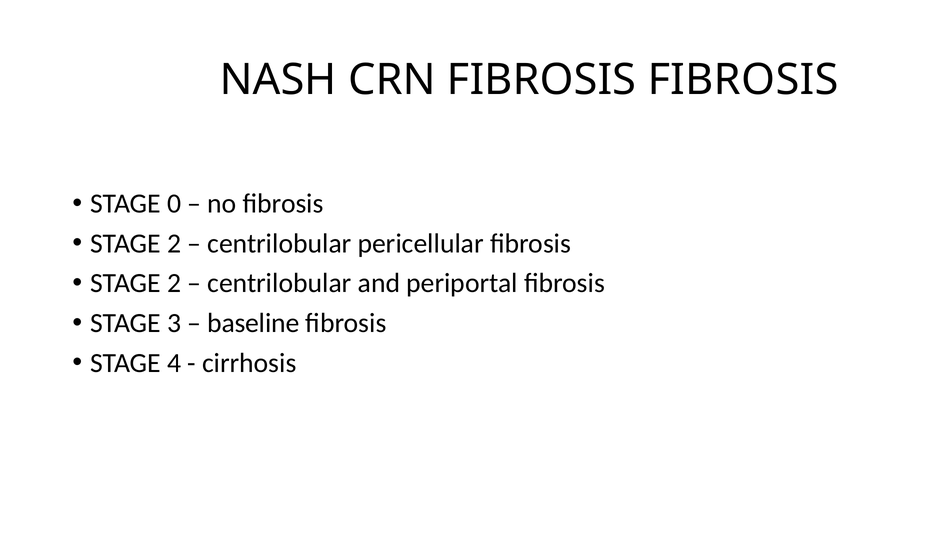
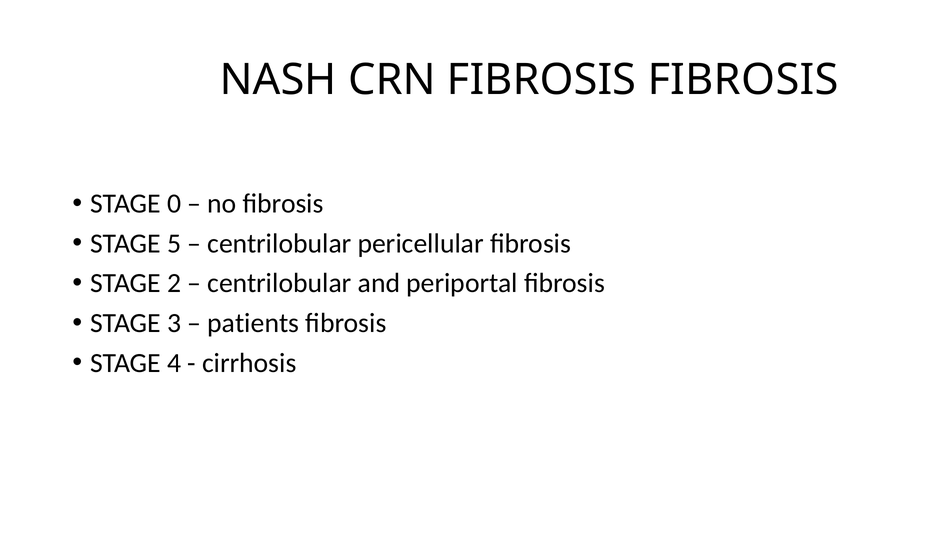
2 at (174, 244): 2 -> 5
baseline: baseline -> patients
